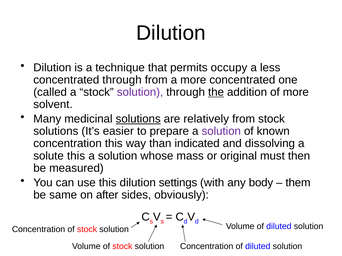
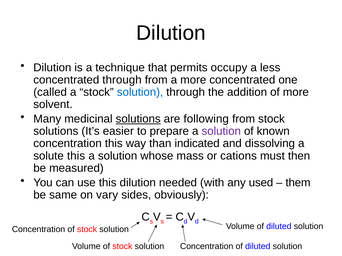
solution at (140, 92) colour: purple -> blue
the underline: present -> none
relatively: relatively -> following
original: original -> cations
settings: settings -> needed
body: body -> used
after: after -> vary
